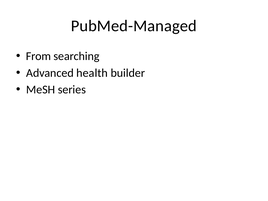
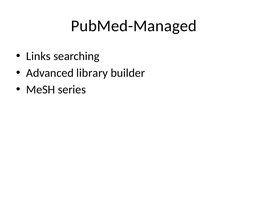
From: From -> Links
health: health -> library
